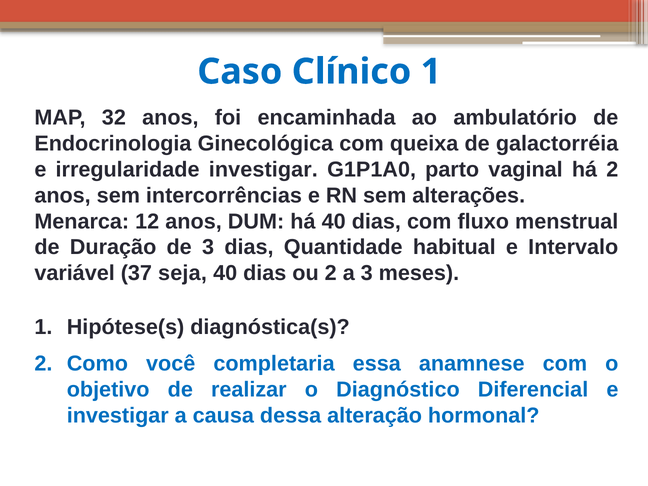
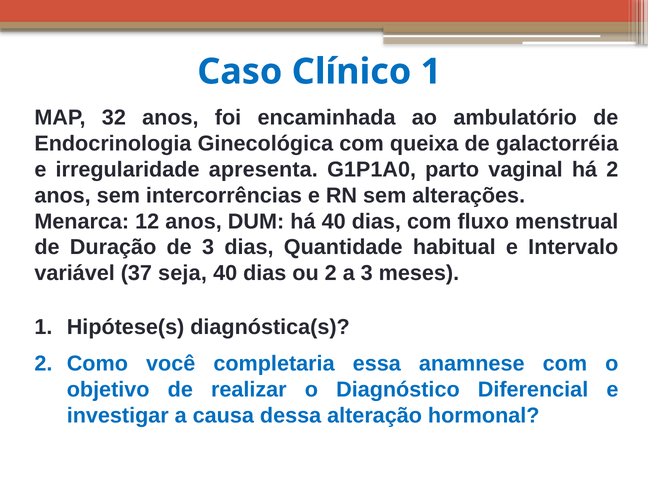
irregularidade investigar: investigar -> apresenta
